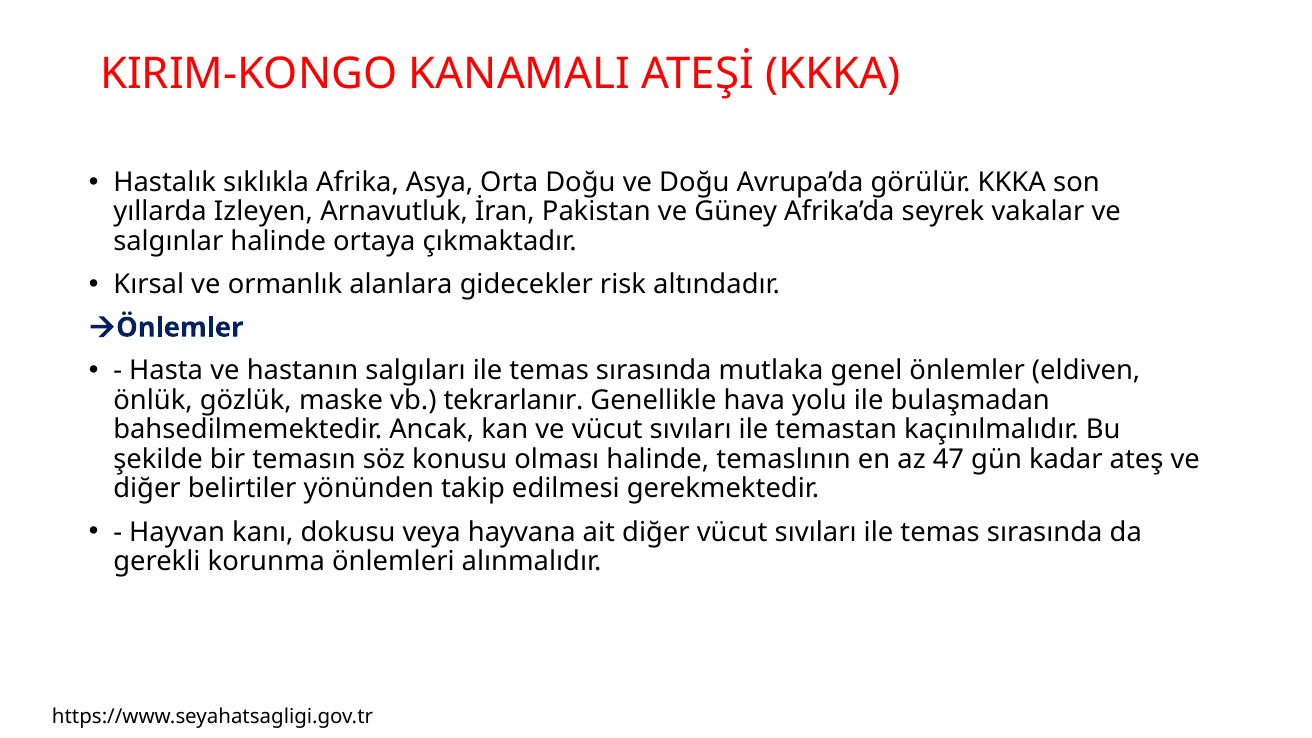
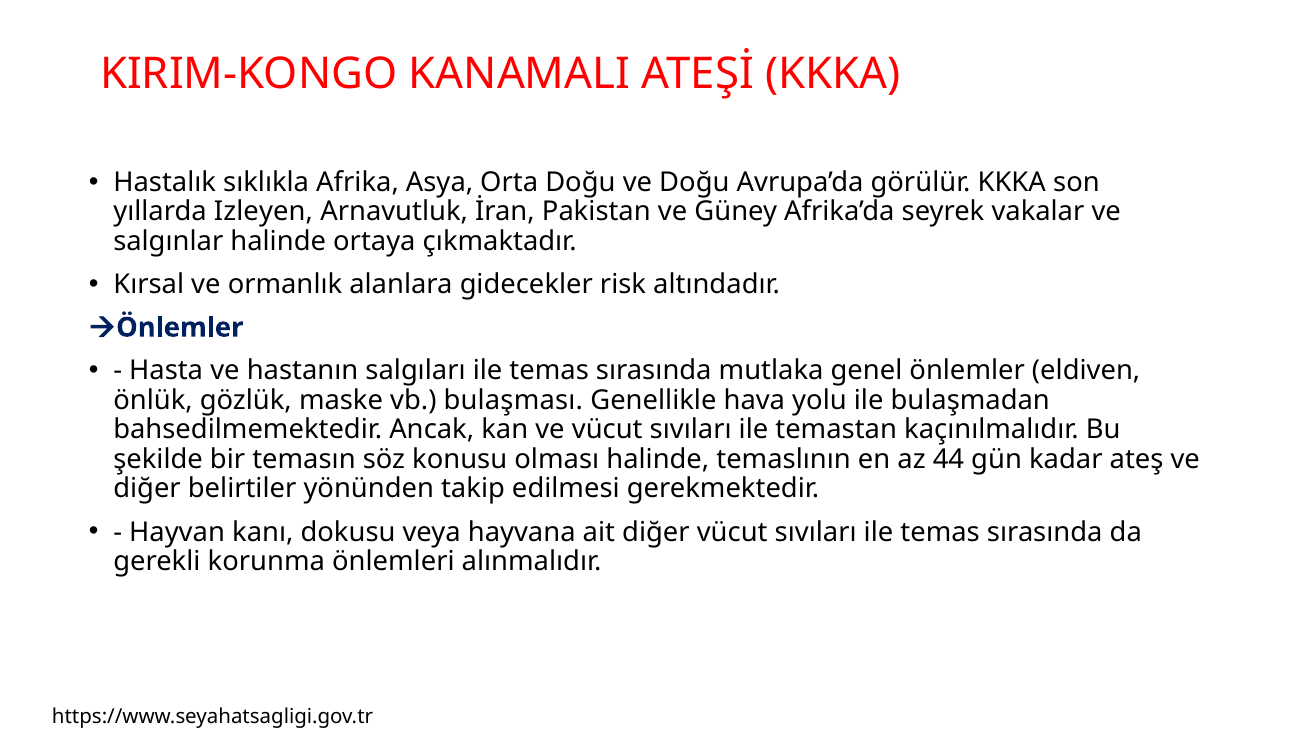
tekrarlanır: tekrarlanır -> bulaşması
47: 47 -> 44
